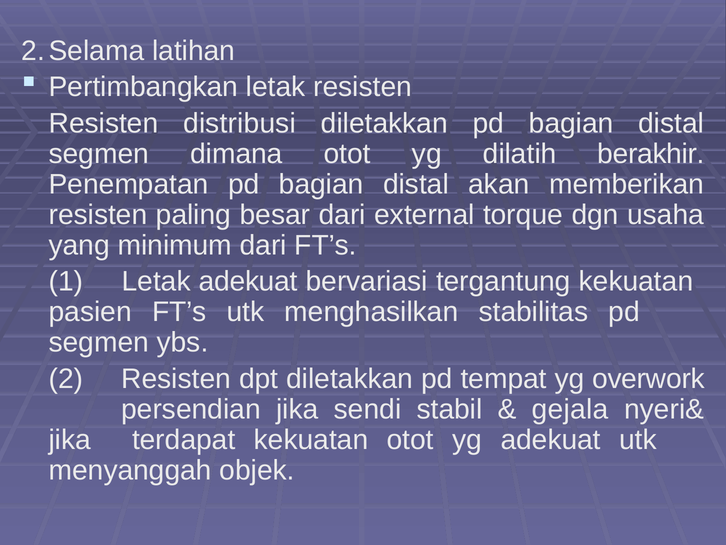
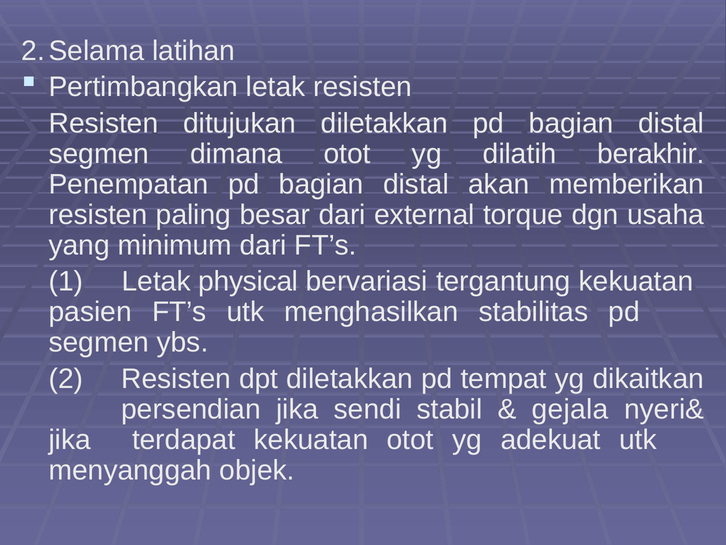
distribusi: distribusi -> ditujukan
Letak adekuat: adekuat -> physical
overwork: overwork -> dikaitkan
